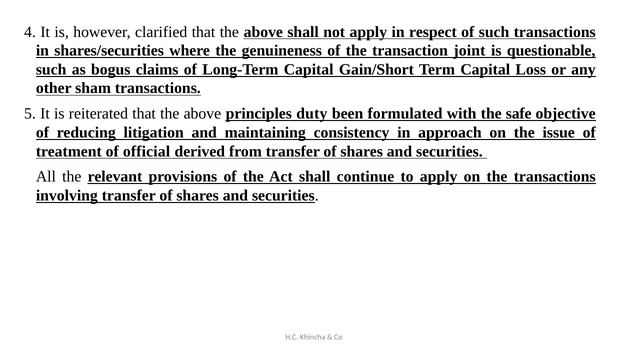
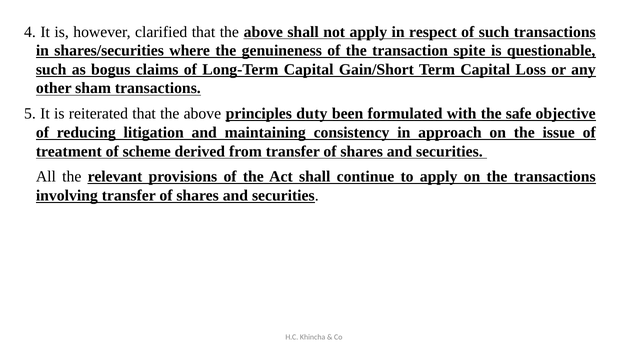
joint: joint -> spite
official: official -> scheme
